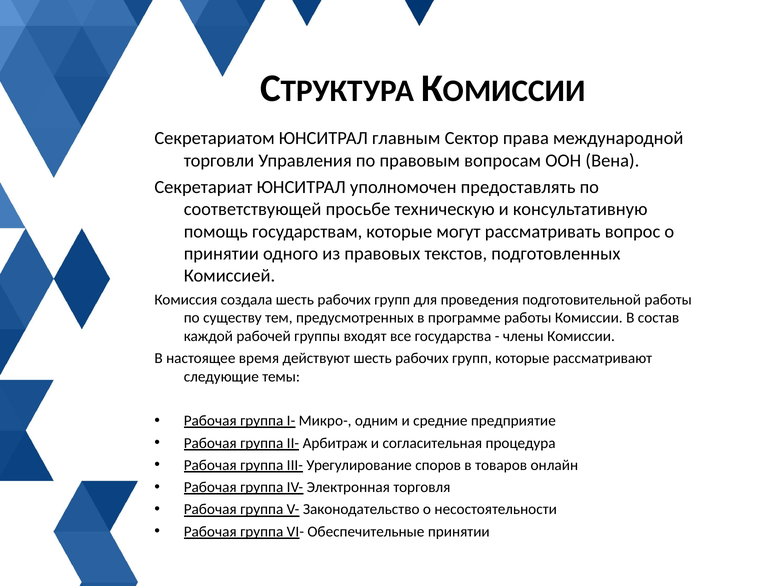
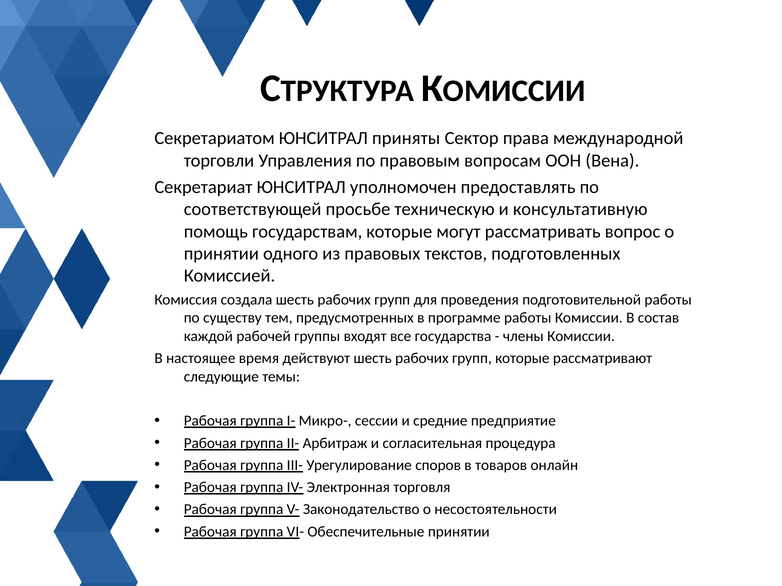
главным: главным -> приняты
одним: одним -> сессии
